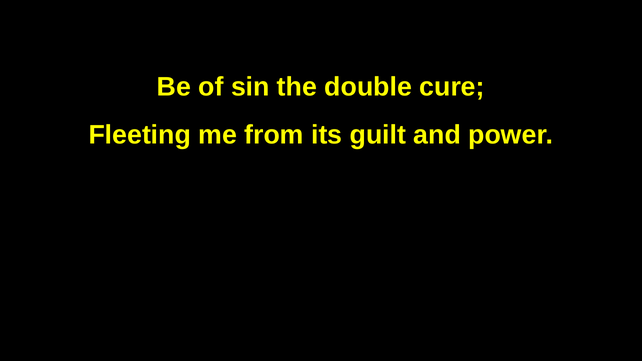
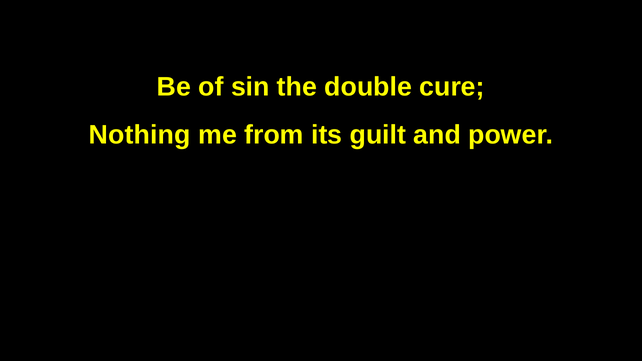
Fleeting: Fleeting -> Nothing
